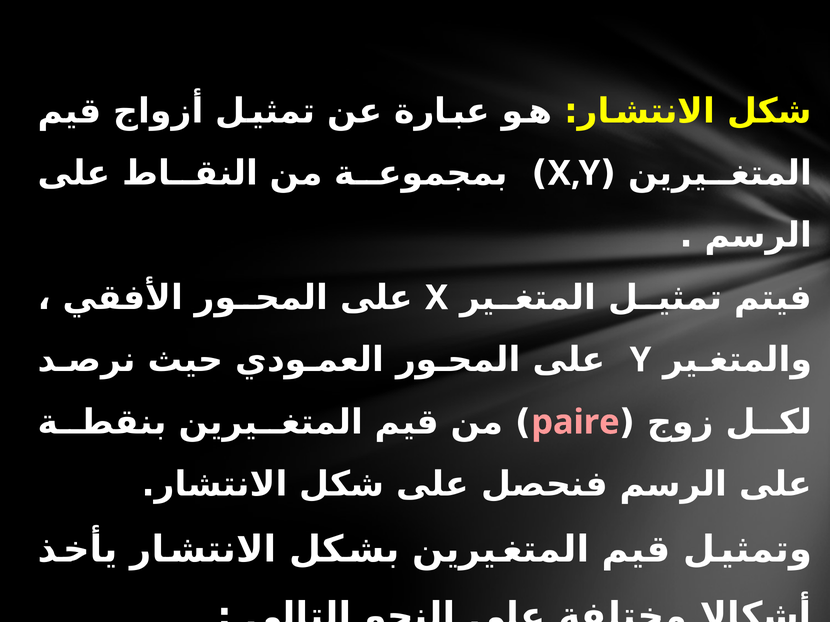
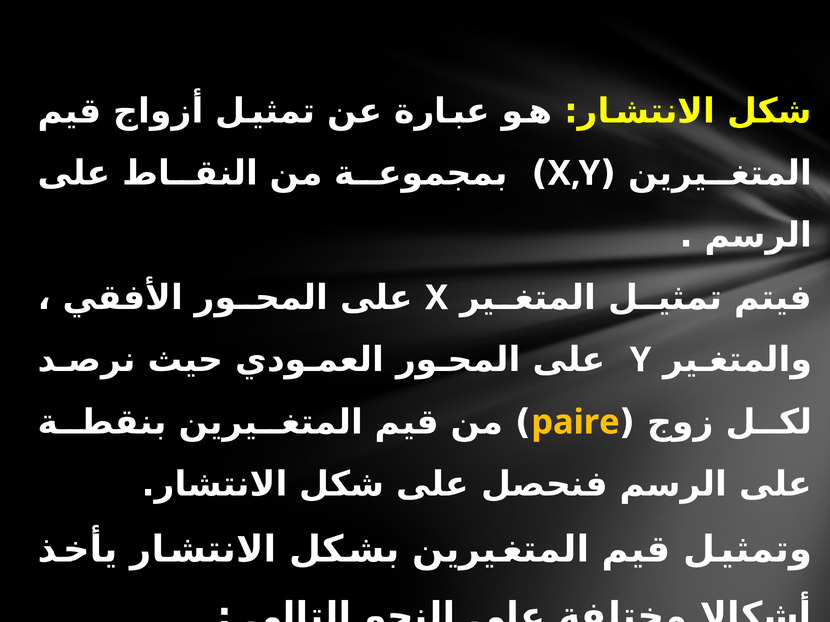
paire colour: pink -> yellow
